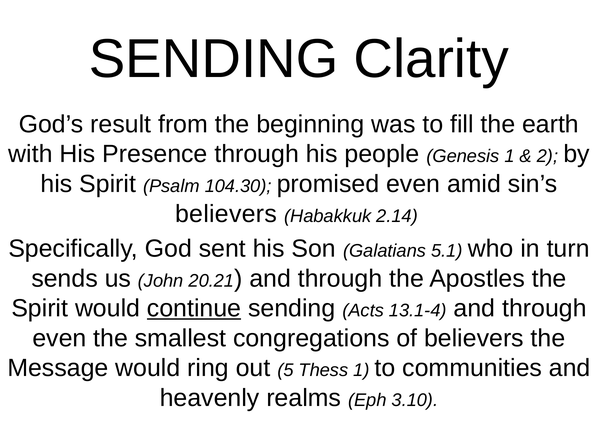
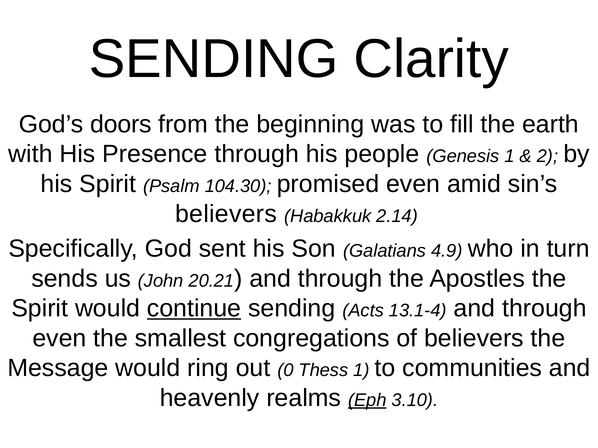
result: result -> doors
5.1: 5.1 -> 4.9
5: 5 -> 0
Eph underline: none -> present
